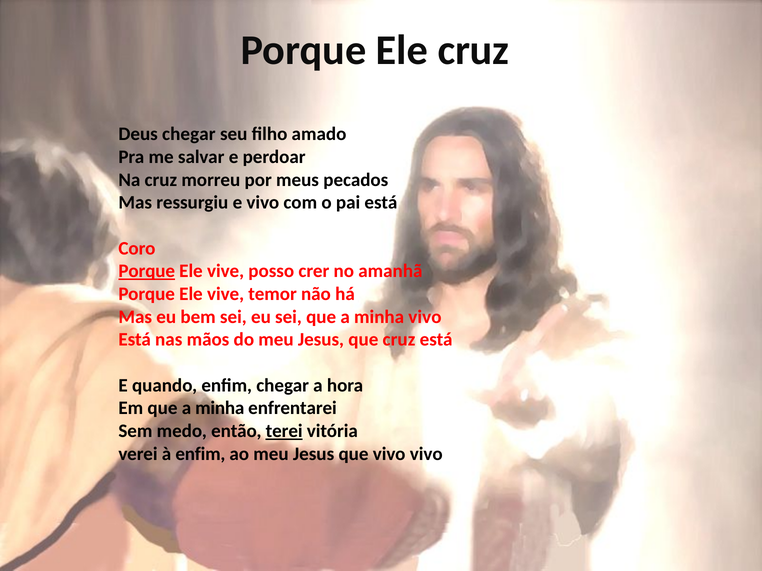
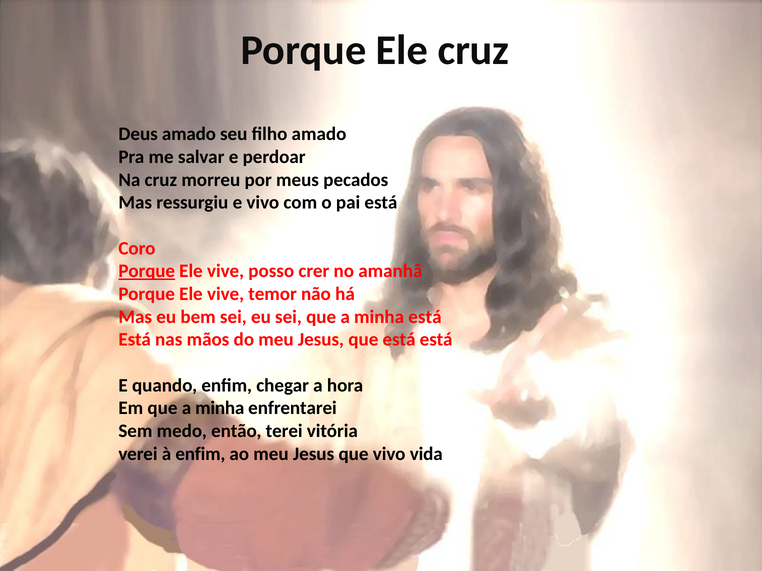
Deus chegar: chegar -> amado
minha vivo: vivo -> está
que cruz: cruz -> está
terei underline: present -> none
vivo vivo: vivo -> vida
